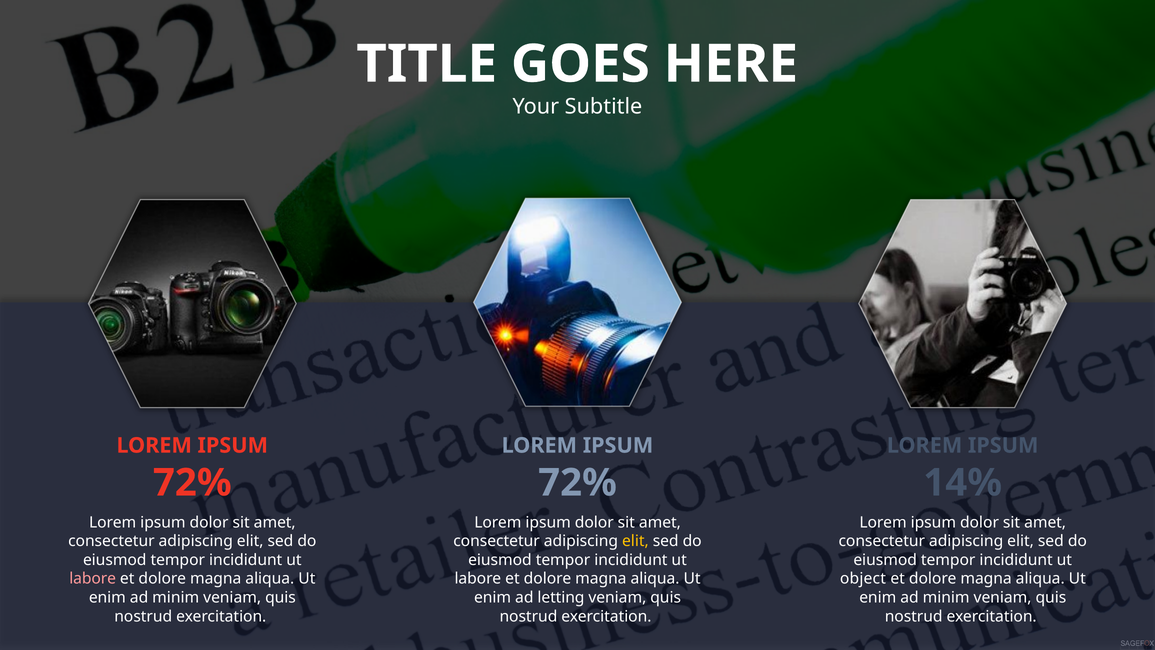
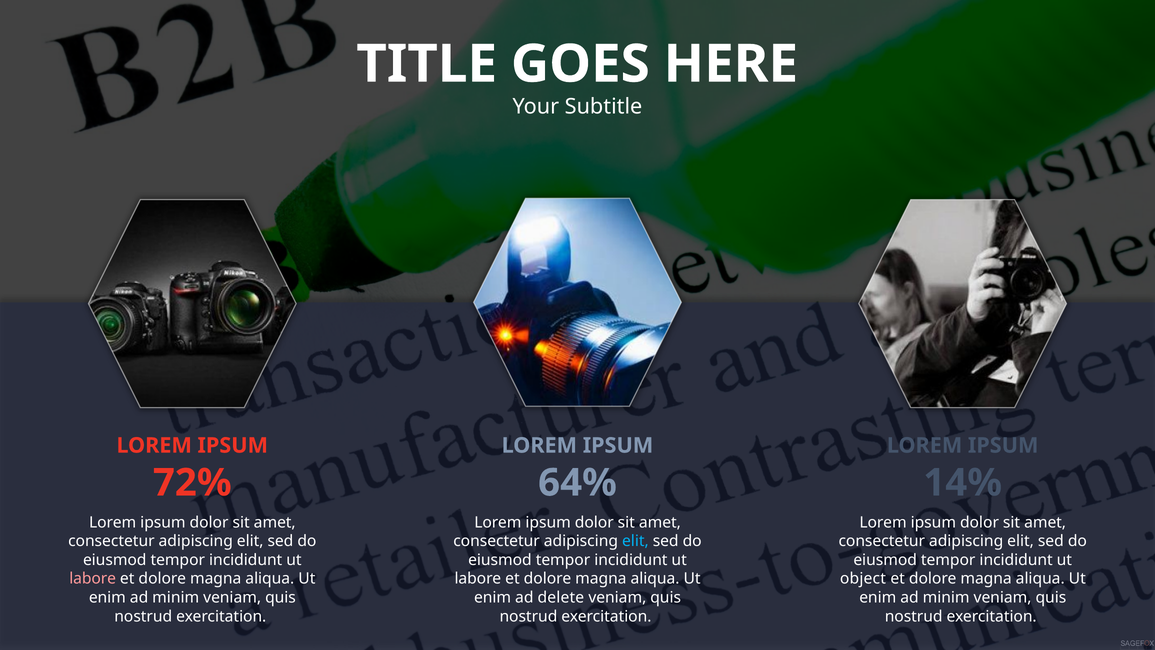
72% at (577, 483): 72% -> 64%
elit at (635, 541) colour: yellow -> light blue
letting: letting -> delete
